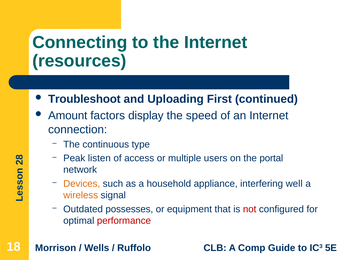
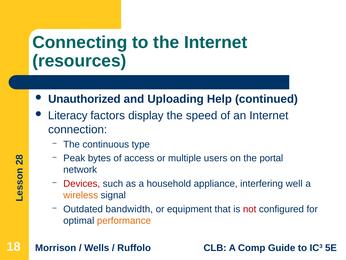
Troubleshoot: Troubleshoot -> Unauthorized
First: First -> Help
Amount: Amount -> Literacy
listen: listen -> bytes
Devices colour: orange -> red
possesses: possesses -> bandwidth
performance colour: red -> orange
